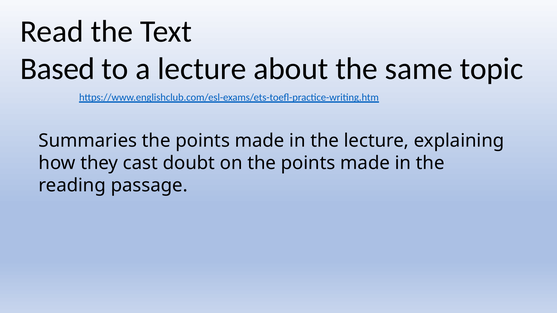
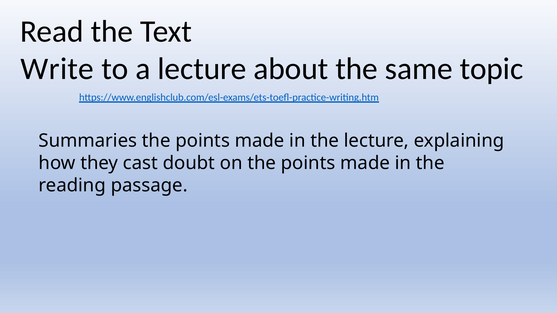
Based: Based -> Write
